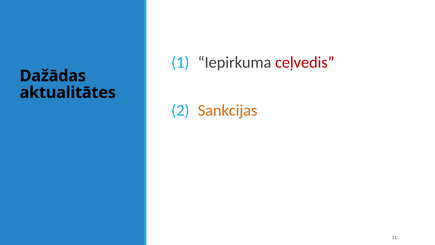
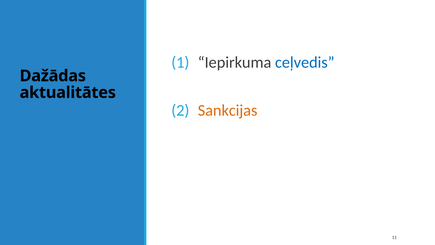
ceļvedis colour: red -> blue
